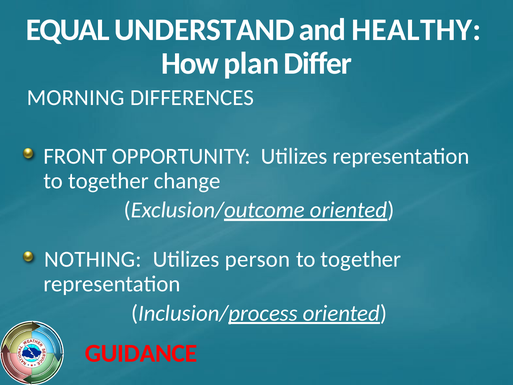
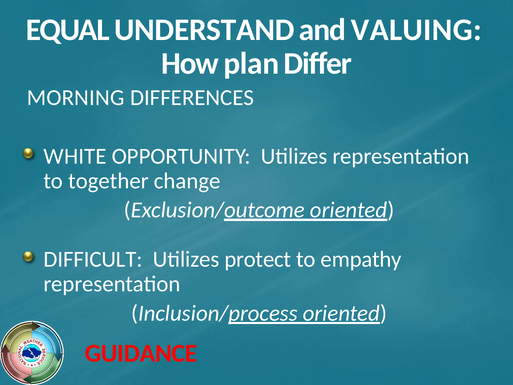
HEALTHY: HEALTHY -> VALUING
FRONT: FRONT -> WHITE
NOTHING: NOTHING -> DIFFICULT
person: person -> protect
together at (361, 259): together -> empathy
